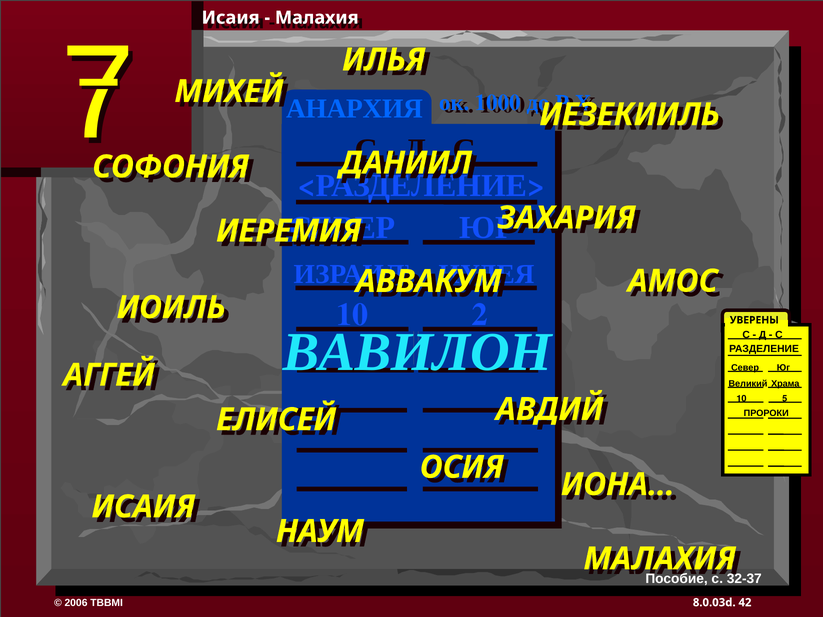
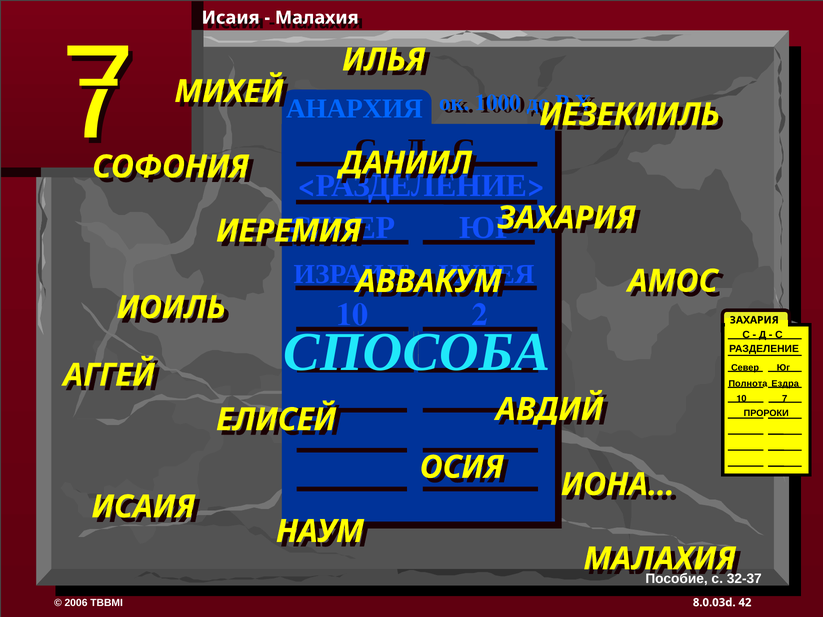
УВЕРЕНЫ at (754, 320): УВЕРЕНЫ -> ЗАХАРИЯ
ВАВИЛОН: ВАВИЛОН -> СПОСОБА
Великий: Великий -> Полнота
Храма: Храма -> Ездра
10 5: 5 -> 7
